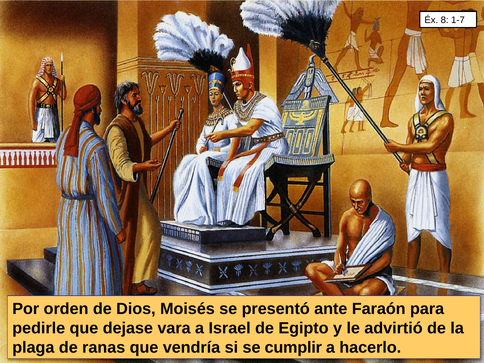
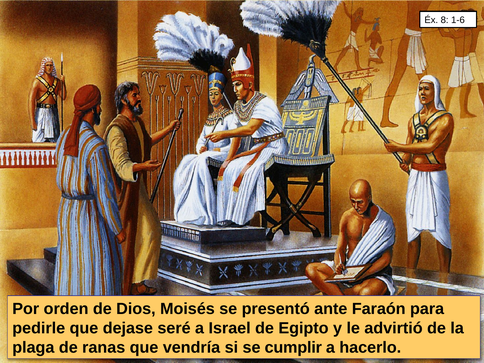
1-7: 1-7 -> 1-6
vara: vara -> seré
